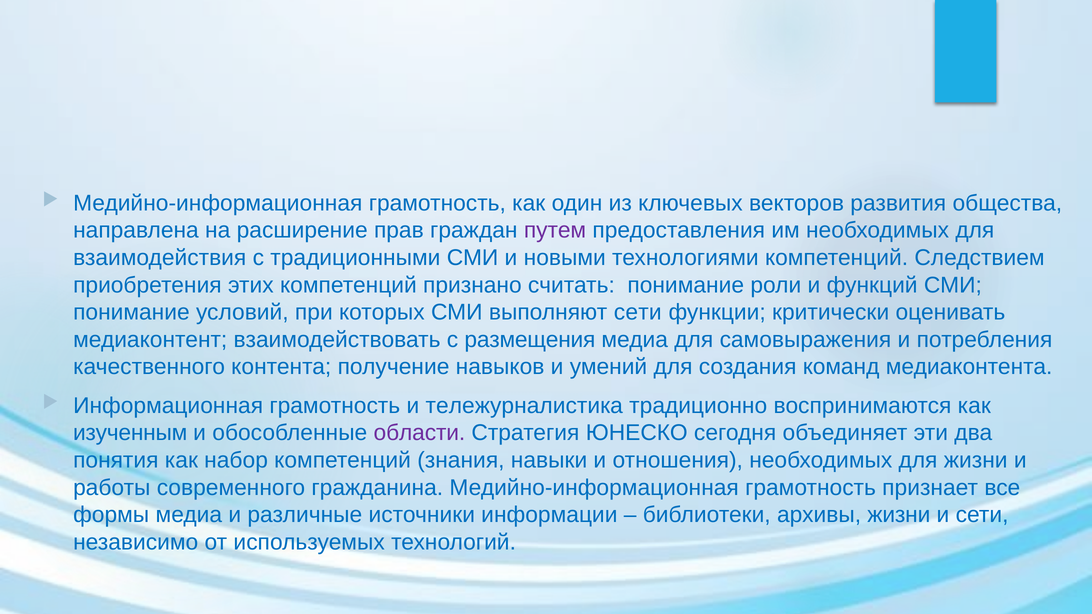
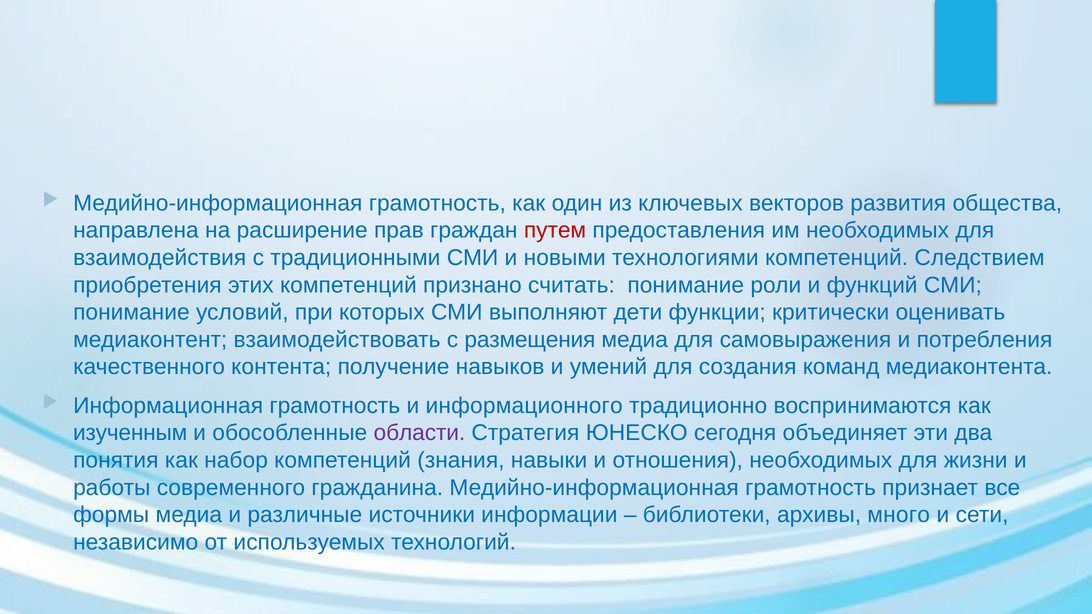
путем colour: purple -> red
выполняют сети: сети -> дети
тележурналистика: тележурналистика -> информационного
архивы жизни: жизни -> много
